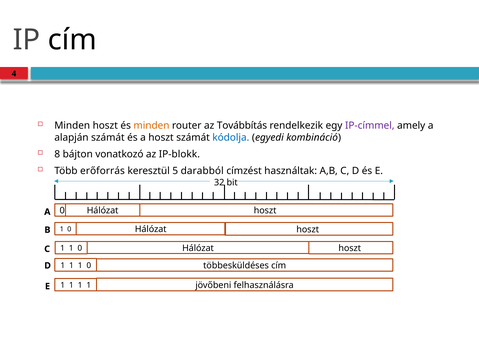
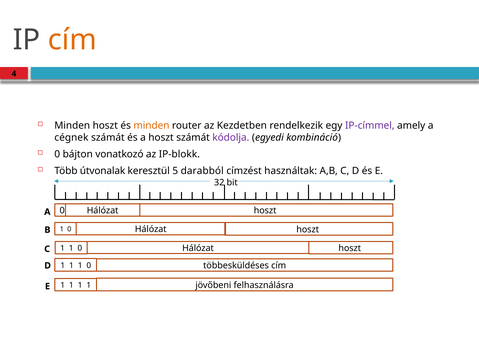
cím at (72, 40) colour: black -> orange
Továbbítás: Továbbítás -> Kezdetben
alapján: alapján -> cégnek
kódolja colour: blue -> purple
8 at (57, 154): 8 -> 0
erőforrás: erőforrás -> útvonalak
